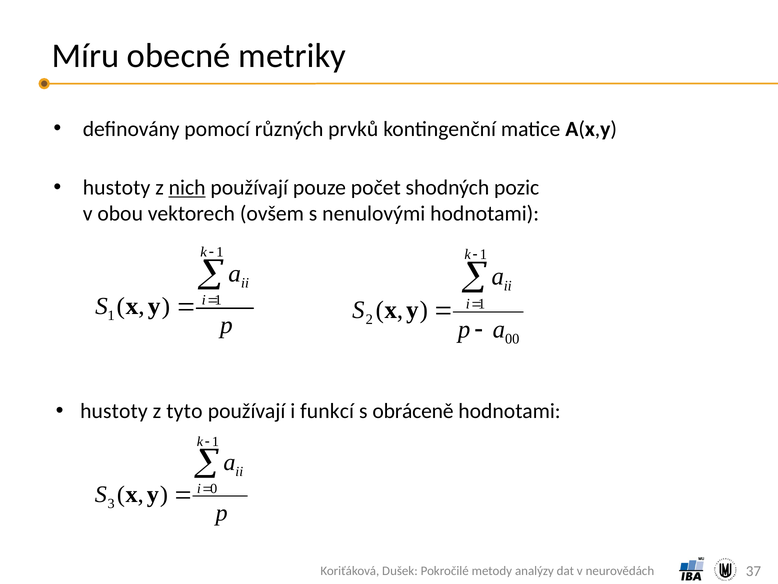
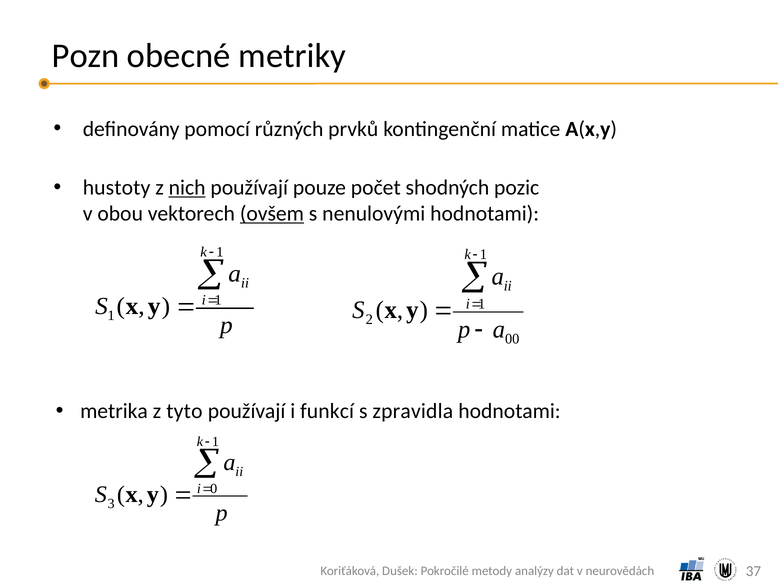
Míru: Míru -> Pozn
ovšem underline: none -> present
hustoty at (114, 411): hustoty -> metrika
obráceně: obráceně -> zpravidla
